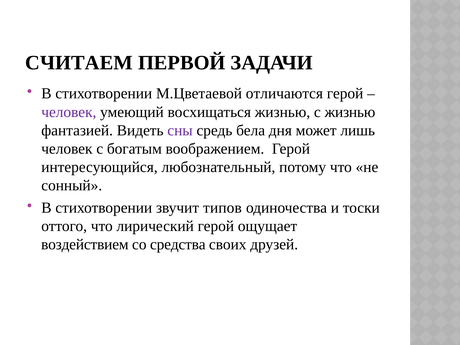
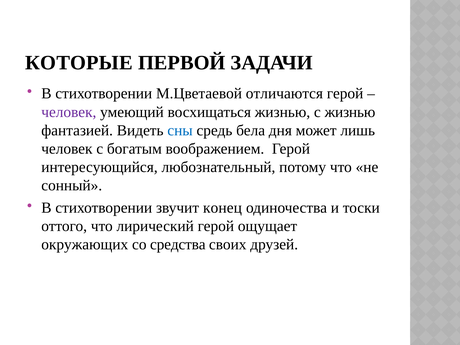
СЧИТАЕМ: СЧИТАЕМ -> КОТОРЫЕ
сны colour: purple -> blue
типов: типов -> конец
воздействием: воздействием -> окружающих
